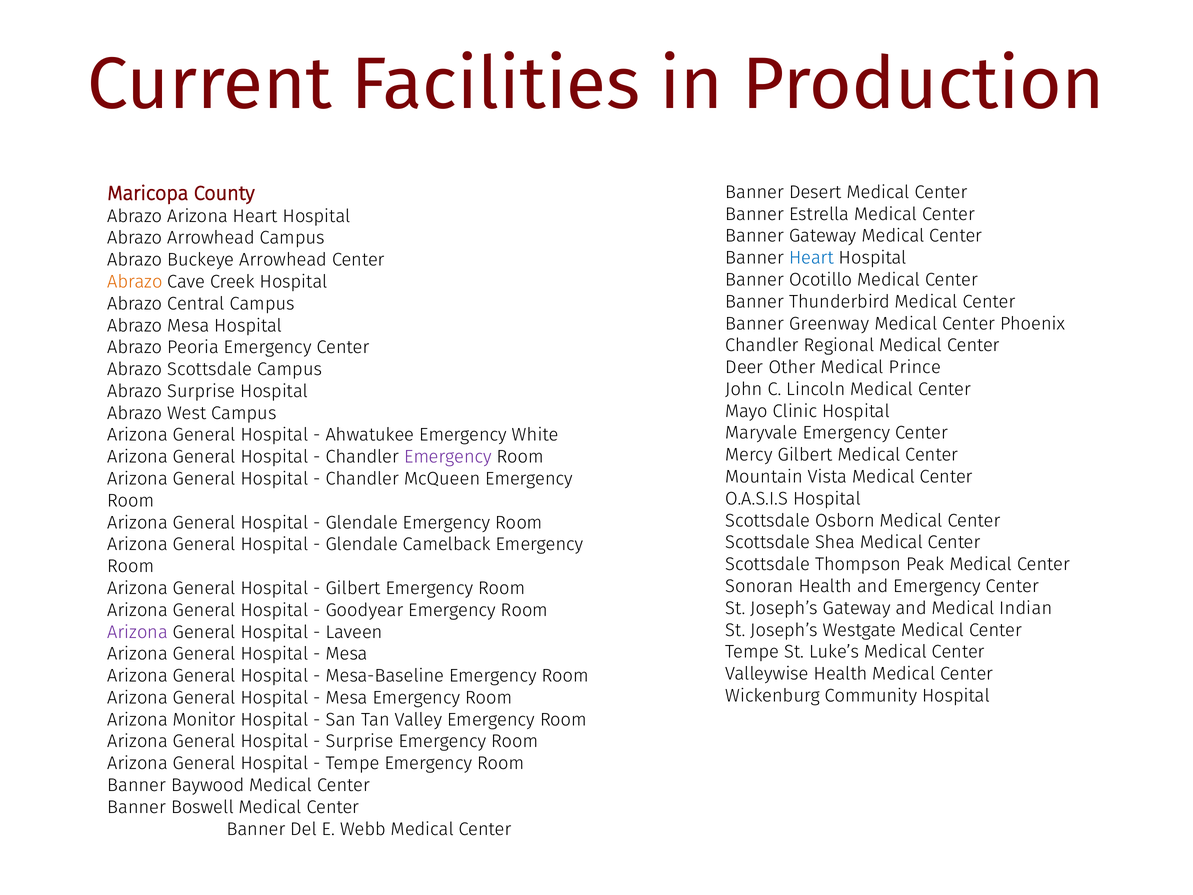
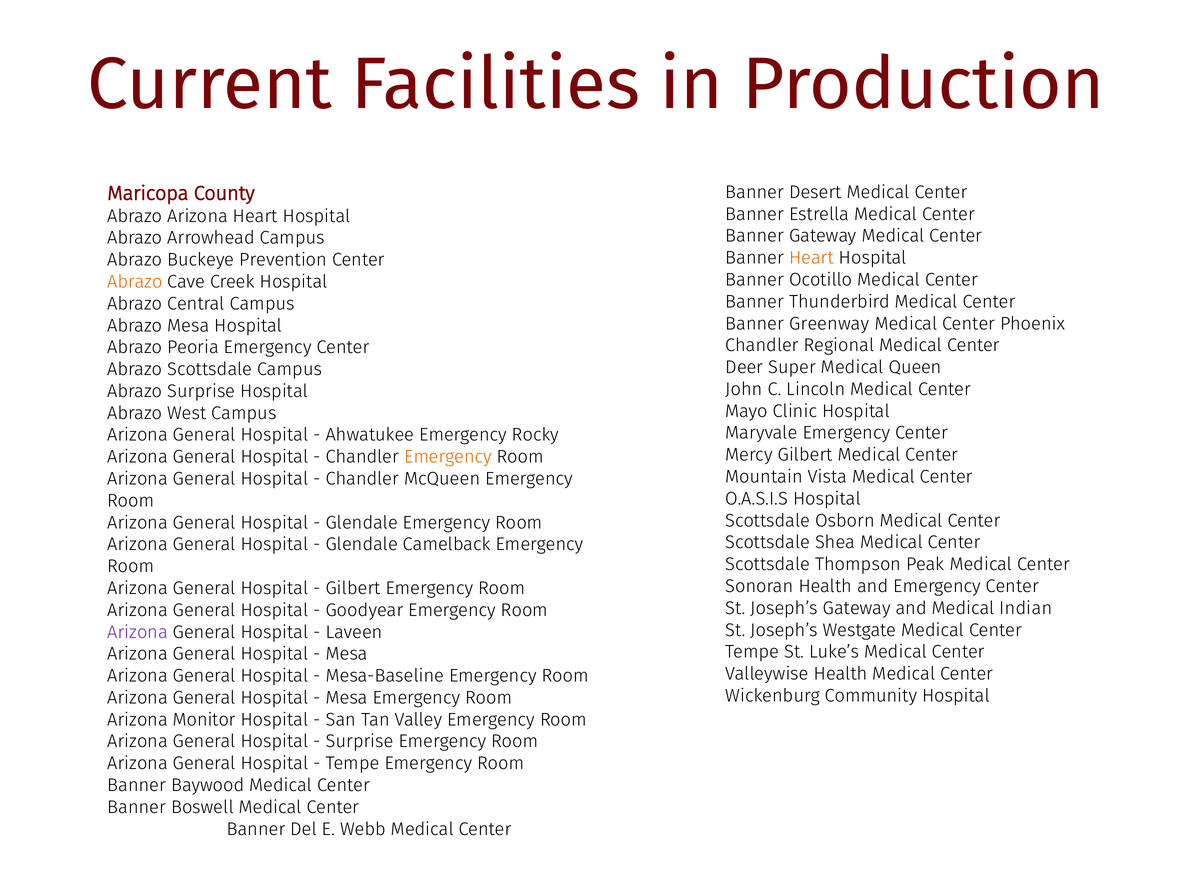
Heart at (811, 258) colour: blue -> orange
Buckeye Arrowhead: Arrowhead -> Prevention
Other: Other -> Super
Prince: Prince -> Queen
White: White -> Rocky
Emergency at (448, 457) colour: purple -> orange
